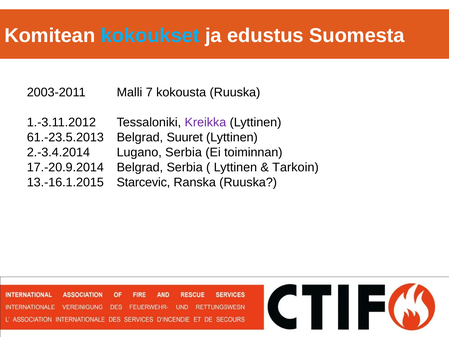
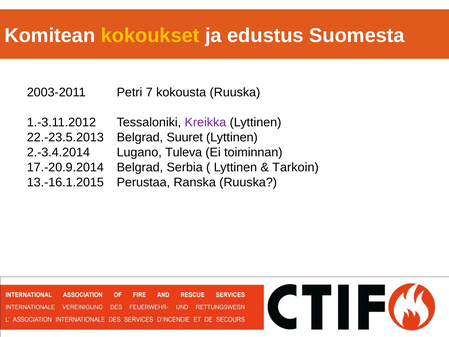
kokoukset colour: light blue -> yellow
Malli: Malli -> Petri
61.-23.5.2013: 61.-23.5.2013 -> 22.-23.5.2013
Lugano Serbia: Serbia -> Tuleva
Starcevic: Starcevic -> Perustaa
